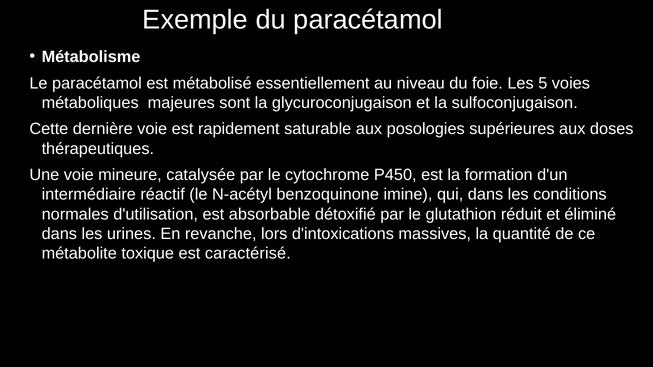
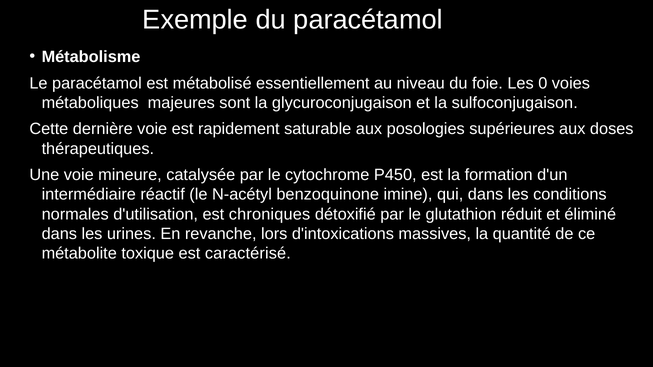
5: 5 -> 0
absorbable: absorbable -> chroniques
